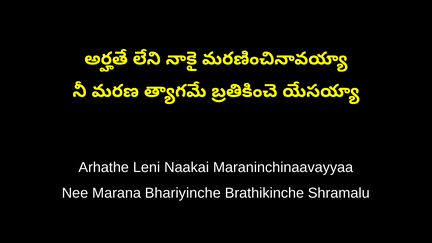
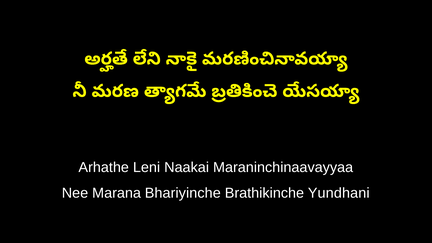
Shramalu: Shramalu -> Yundhani
